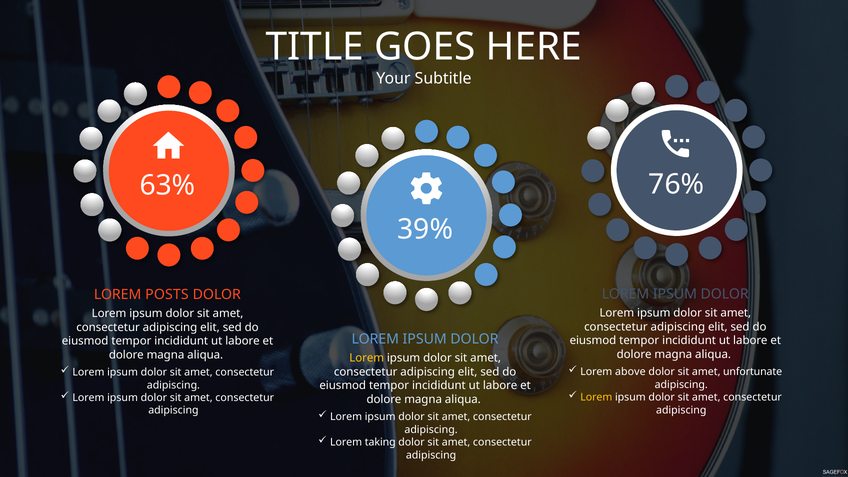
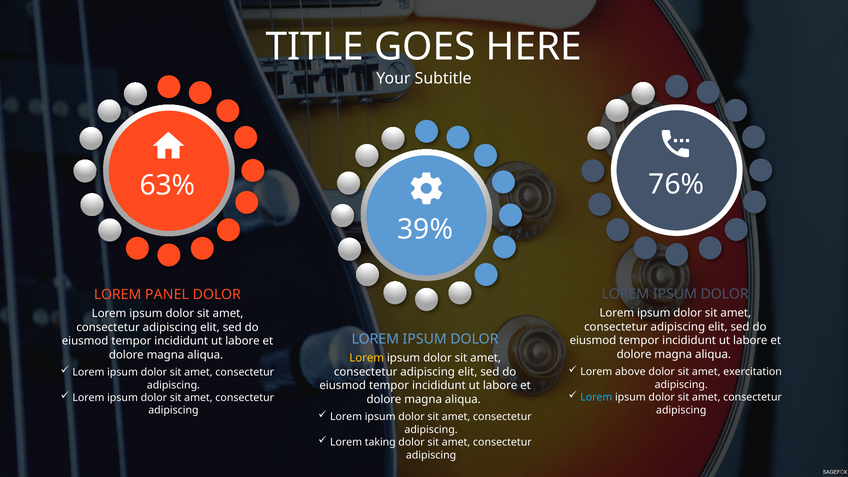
POSTS: POSTS -> PANEL
unfortunate: unfortunate -> exercitation
Lorem at (596, 397) colour: yellow -> light blue
